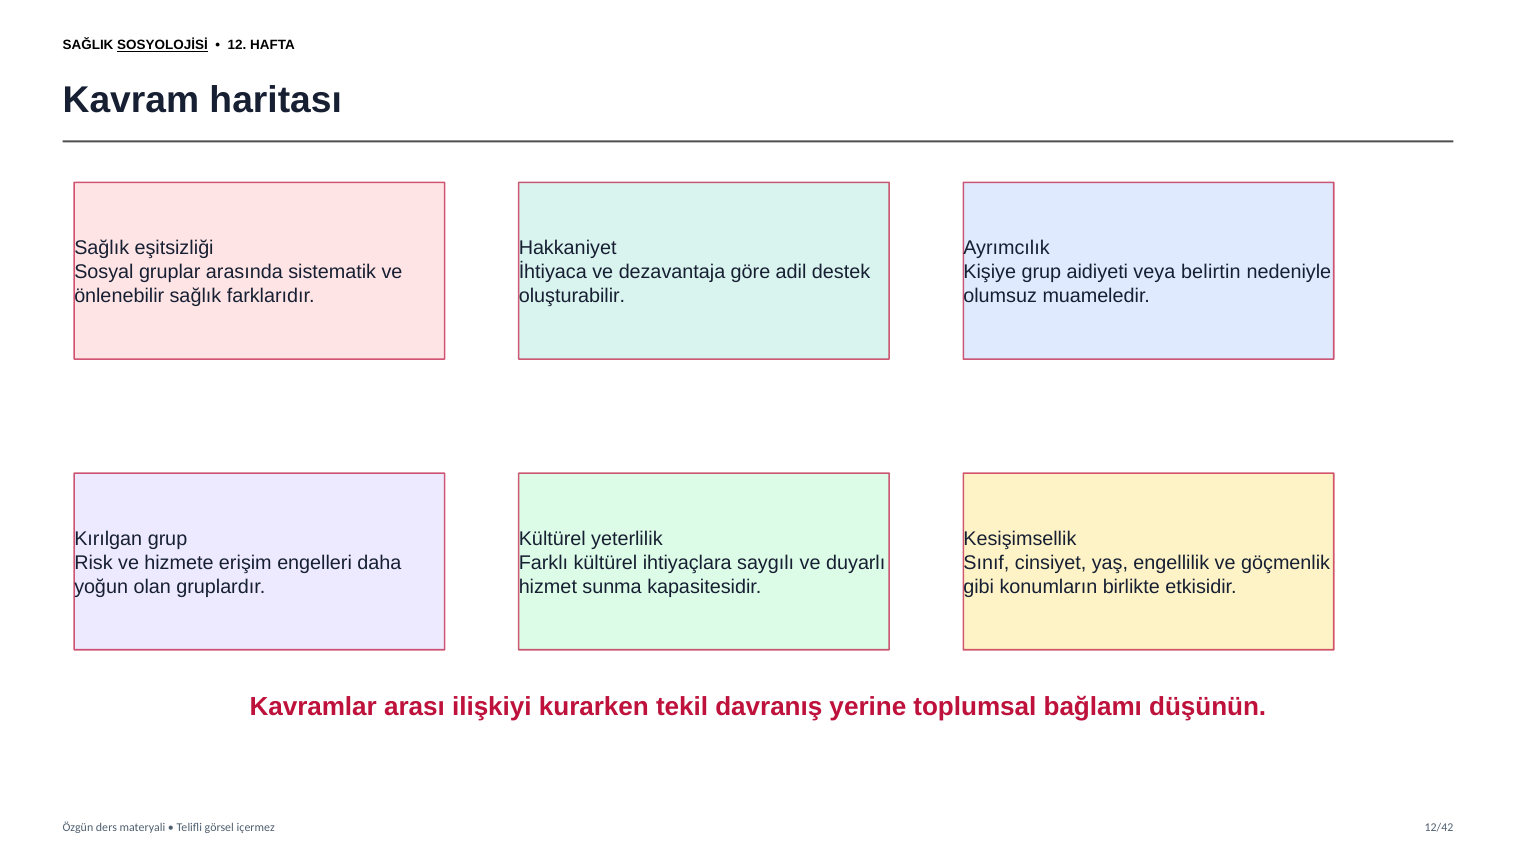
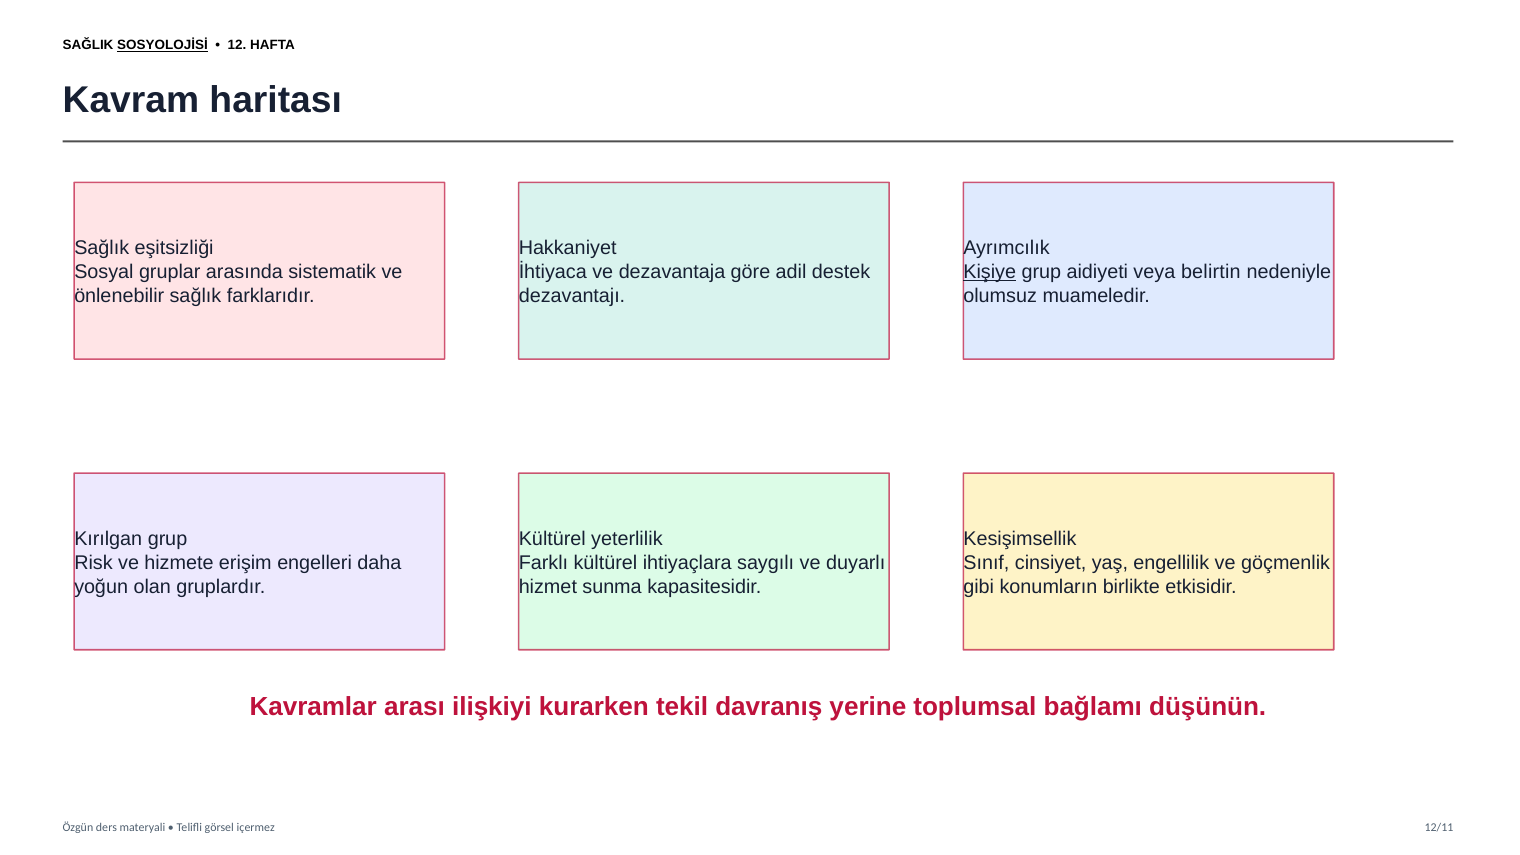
Kişiye underline: none -> present
oluşturabilir: oluşturabilir -> dezavantajı
12/42: 12/42 -> 12/11
